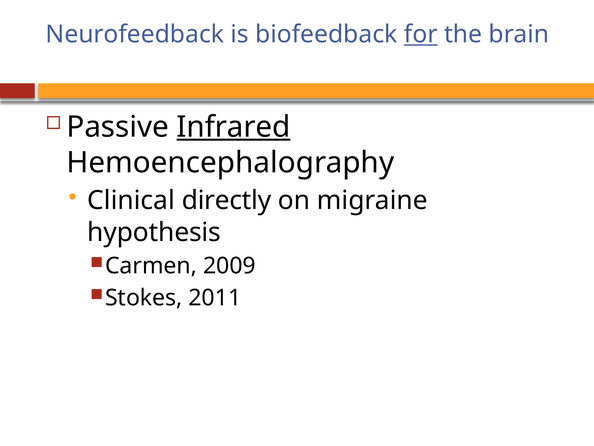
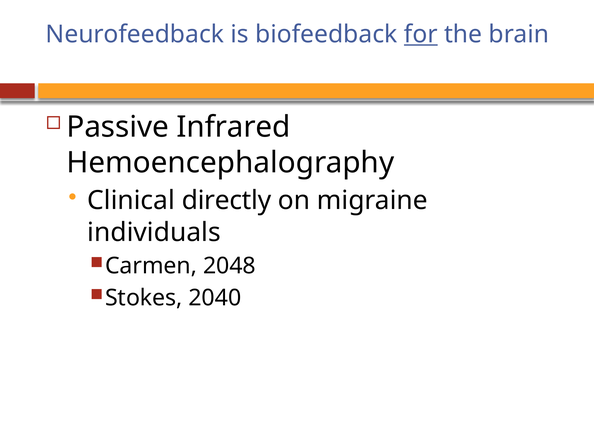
Infrared underline: present -> none
hypothesis: hypothesis -> individuals
2009: 2009 -> 2048
2011: 2011 -> 2040
